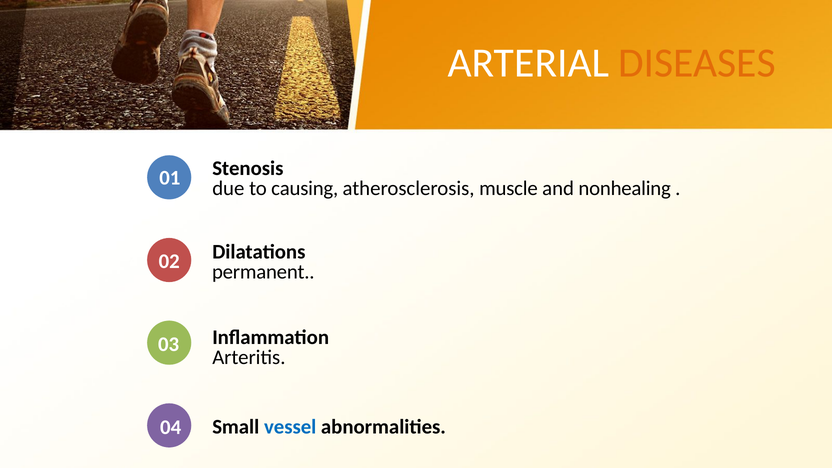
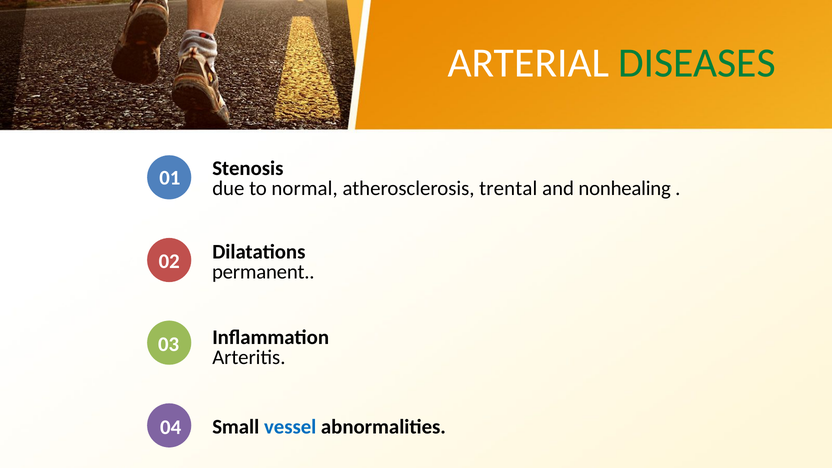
DISEASES colour: orange -> green
causing: causing -> normal
muscle: muscle -> trental
